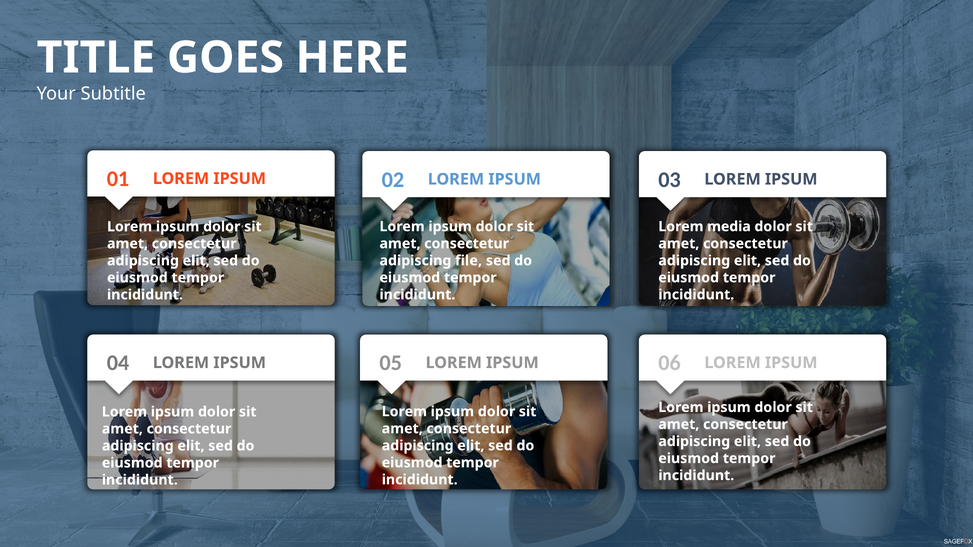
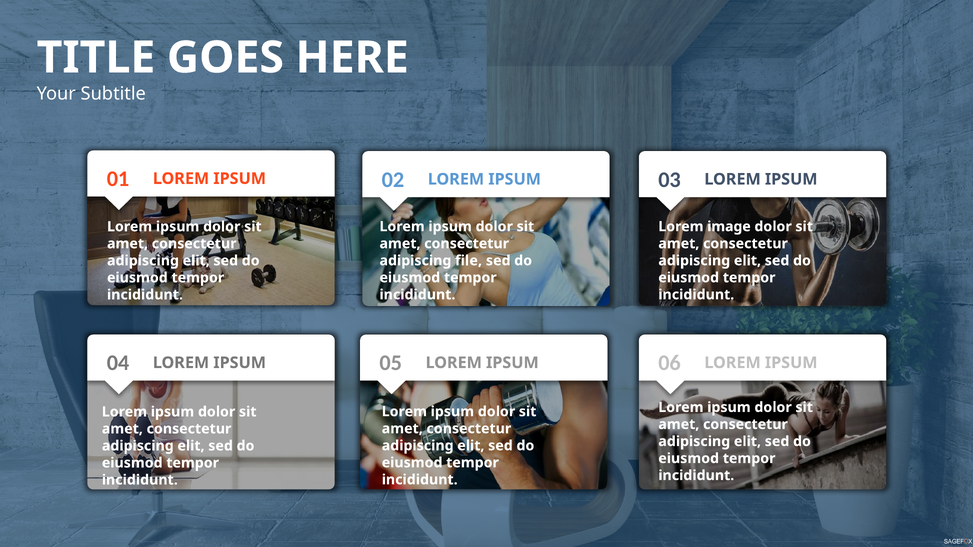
media: media -> image
